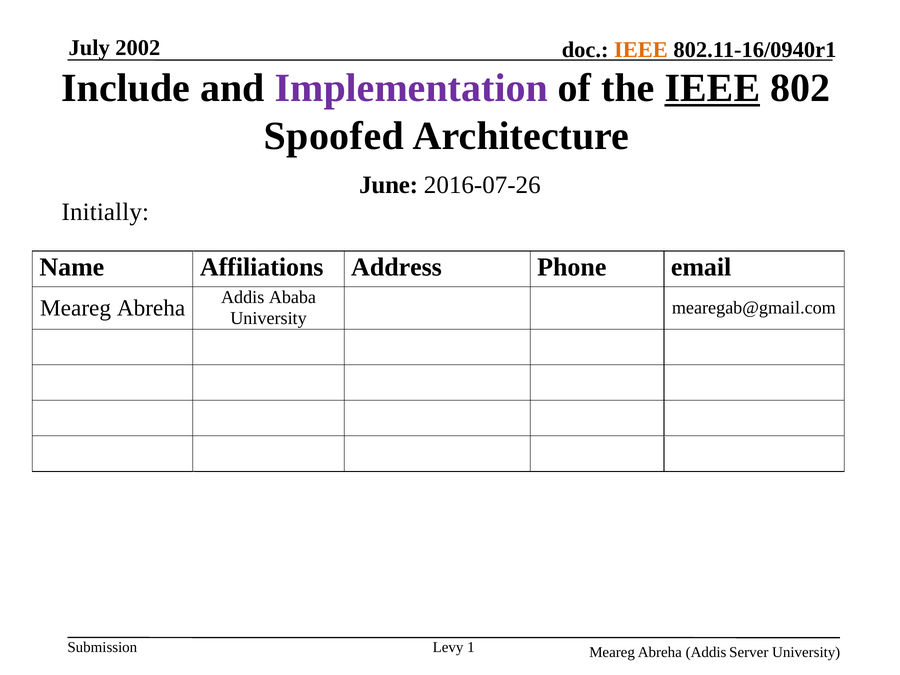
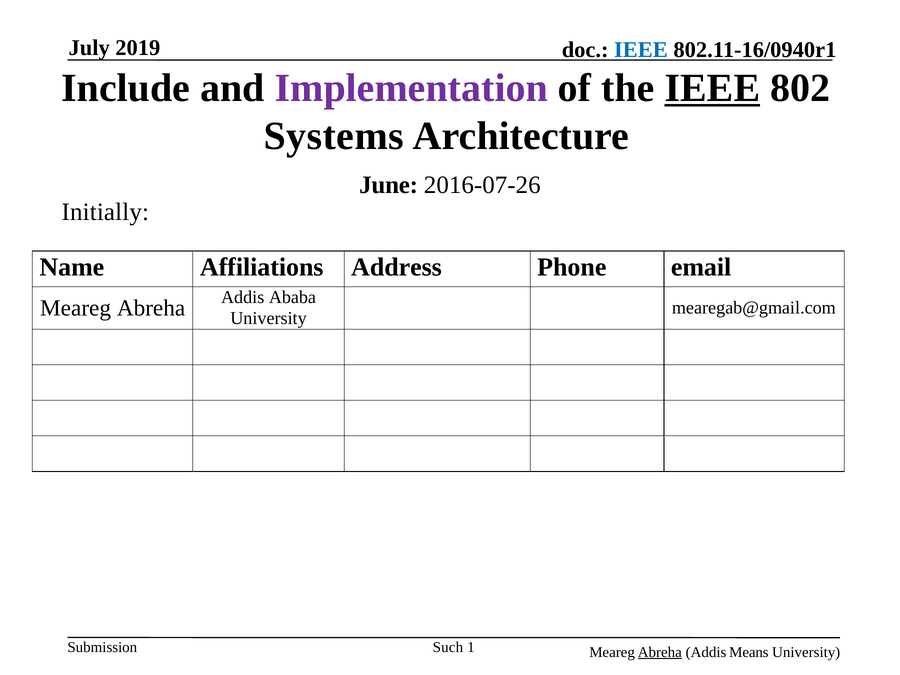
2002: 2002 -> 2019
IEEE at (641, 50) colour: orange -> blue
Spoofed: Spoofed -> Systems
Levy: Levy -> Such
Abreha at (660, 652) underline: none -> present
Server: Server -> Means
